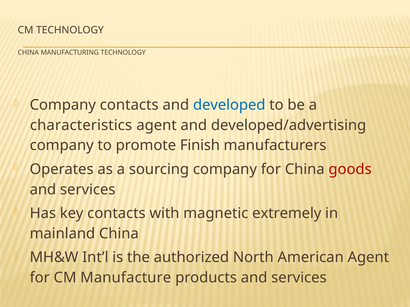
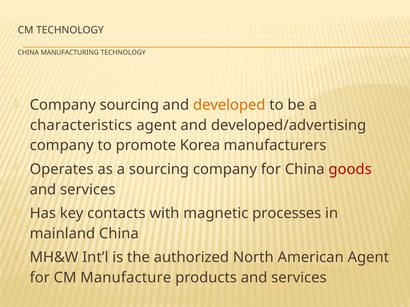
Company contacts: contacts -> sourcing
developed colour: blue -> orange
Finish: Finish -> Korea
extremely: extremely -> processes
